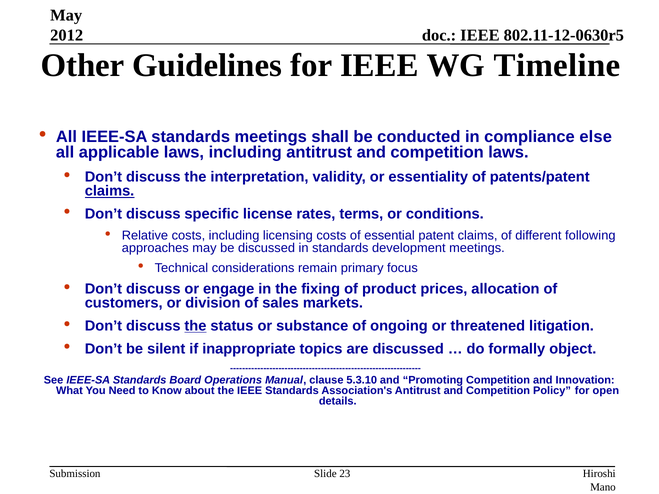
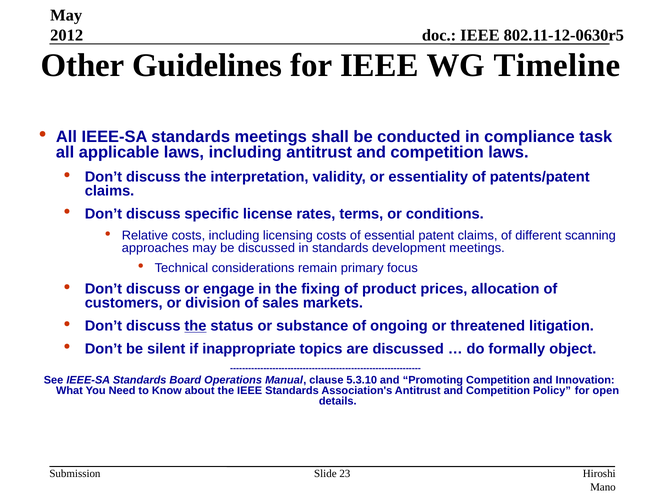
else: else -> task
claims at (110, 191) underline: present -> none
following: following -> scanning
